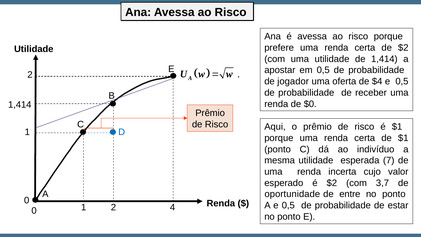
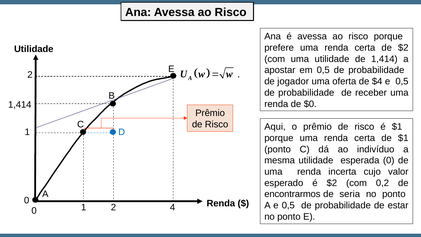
esperada 7: 7 -> 0
3,7: 3,7 -> 0,2
oportunidade: oportunidade -> encontrarmos
entre: entre -> seria
